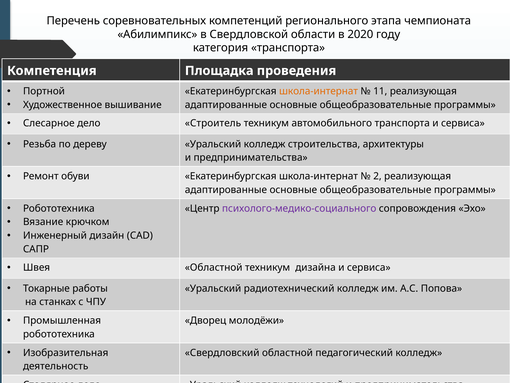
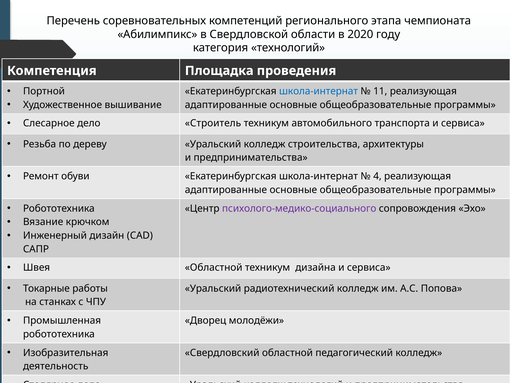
категория транспорта: транспорта -> технологий
школа-интернат at (319, 91) colour: orange -> blue
2: 2 -> 4
